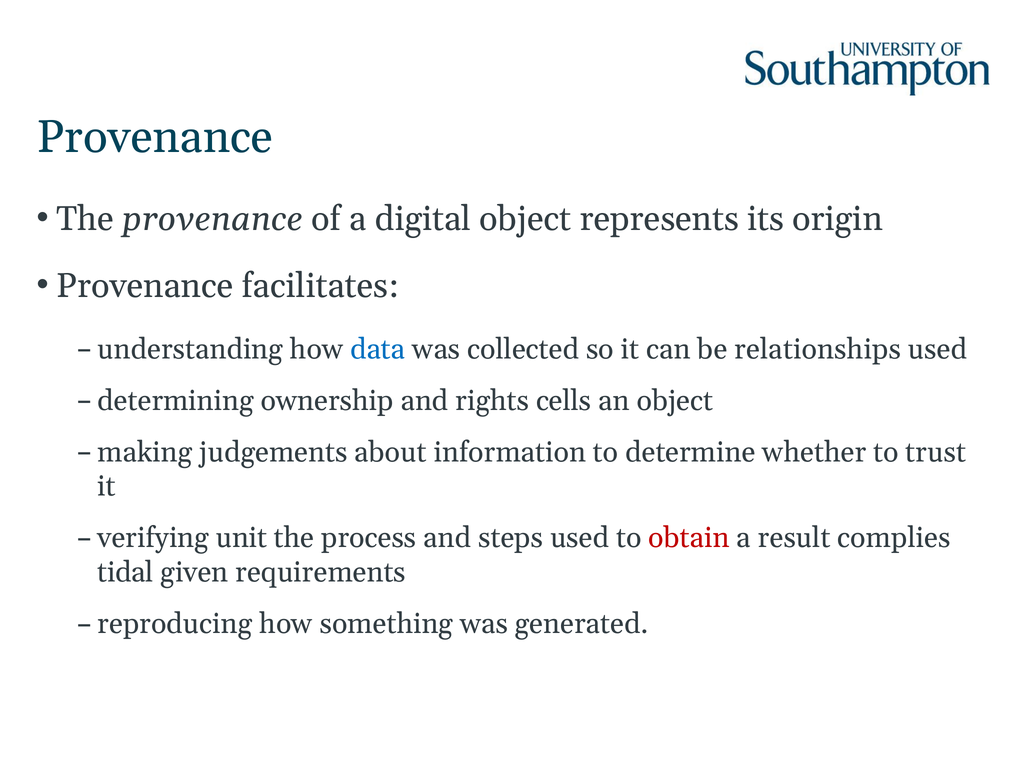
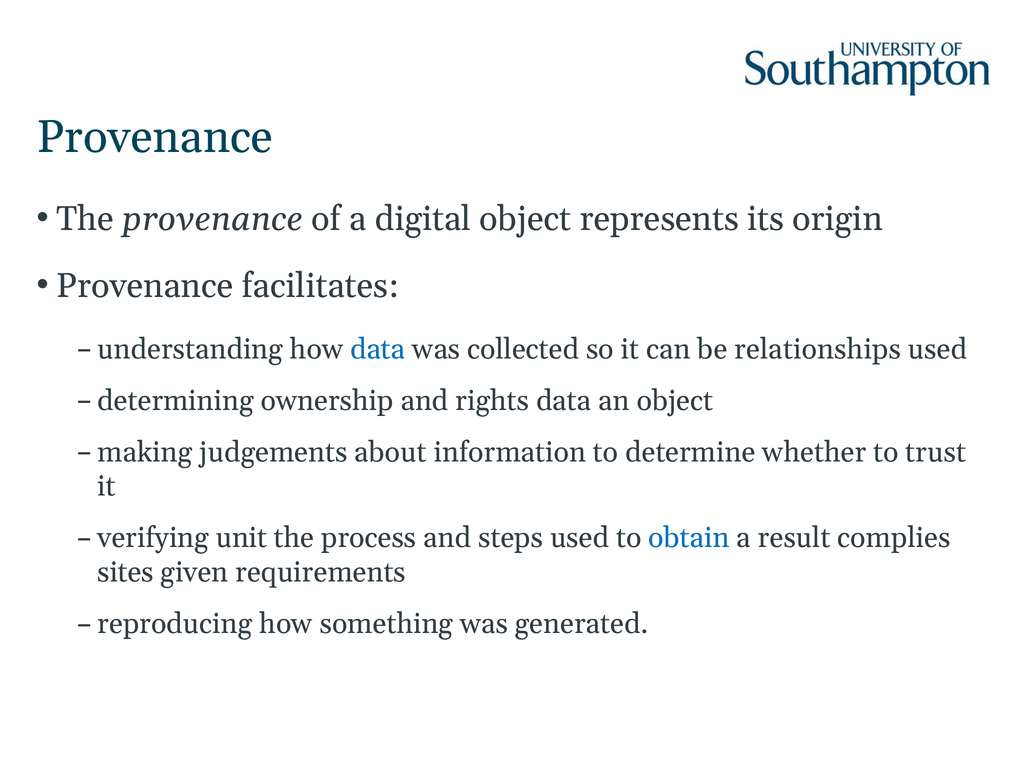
rights cells: cells -> data
obtain colour: red -> blue
tidal: tidal -> sites
